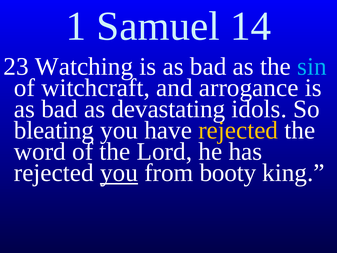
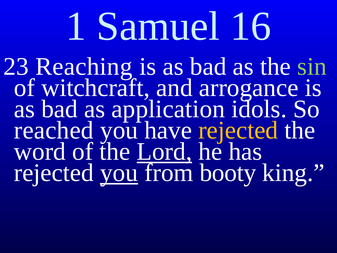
14: 14 -> 16
Watching: Watching -> Reaching
sin colour: light blue -> light green
devastating: devastating -> application
bleating: bleating -> reached
Lord underline: none -> present
